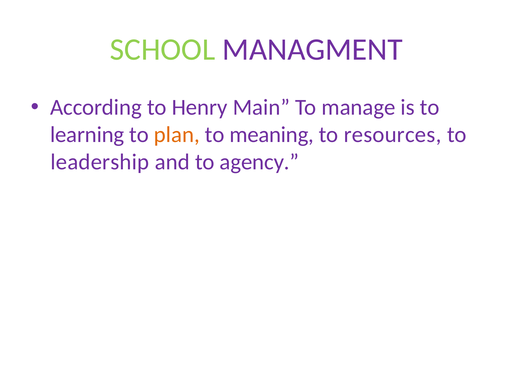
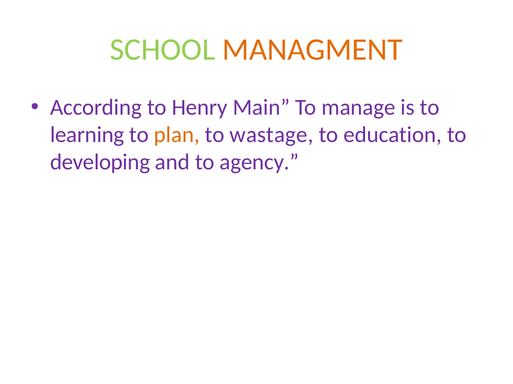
MANAGMENT colour: purple -> orange
meaning: meaning -> wastage
resources: resources -> education
leadership: leadership -> developing
